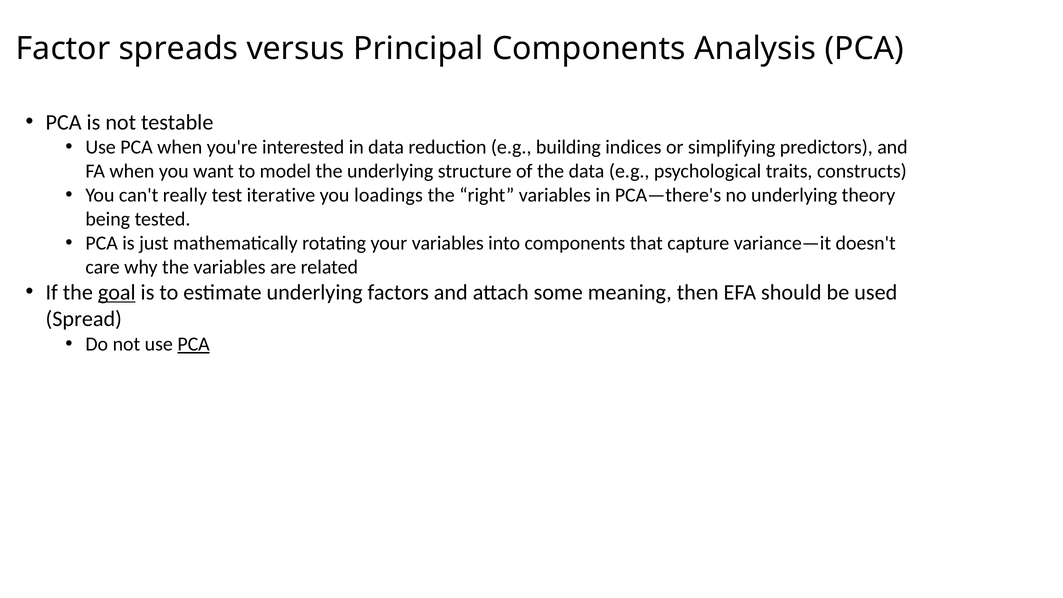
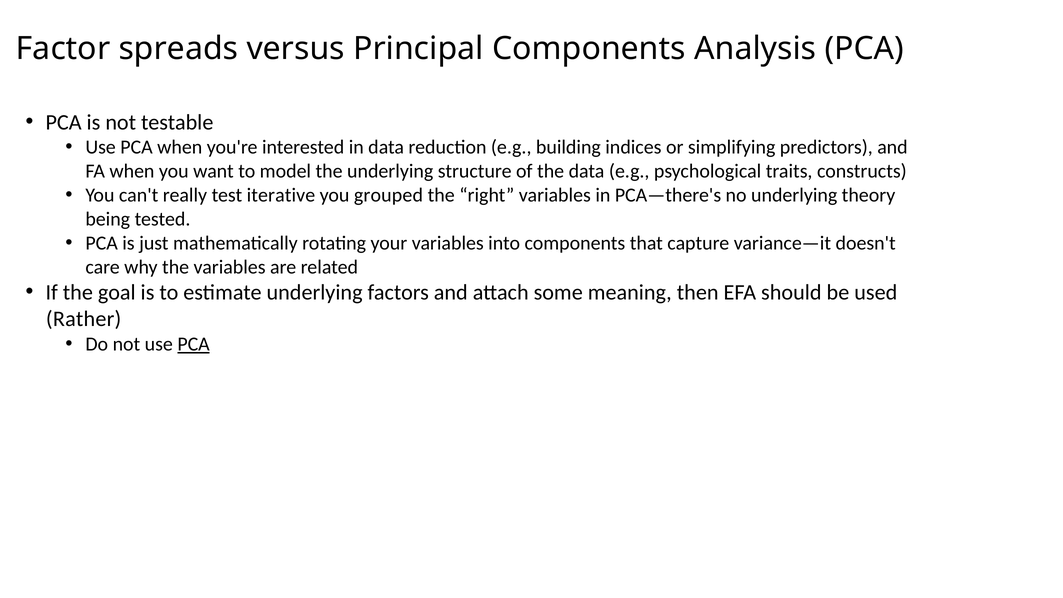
loadings: loadings -> grouped
goal underline: present -> none
Spread: Spread -> Rather
